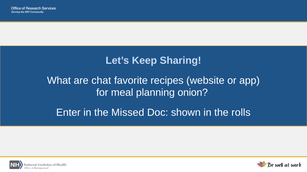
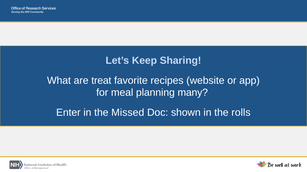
chat: chat -> treat
onion: onion -> many
